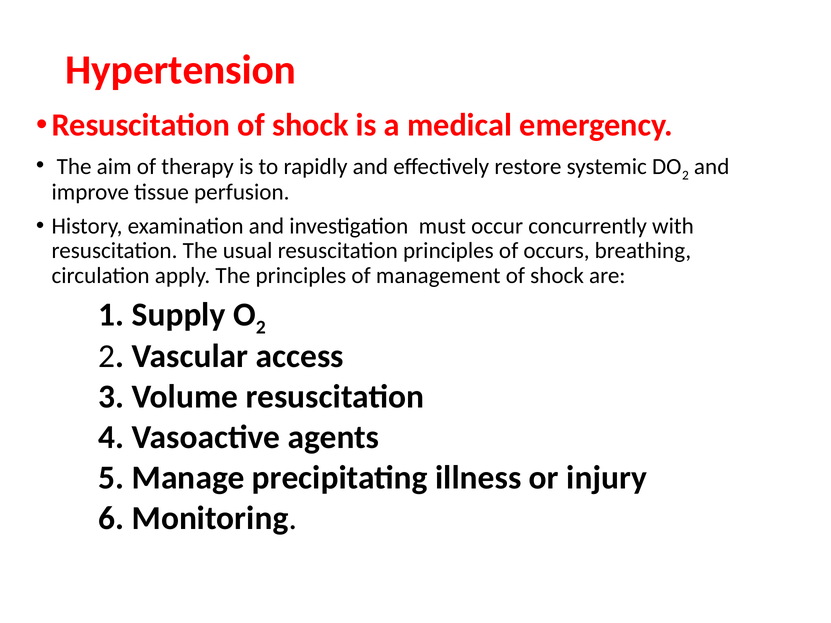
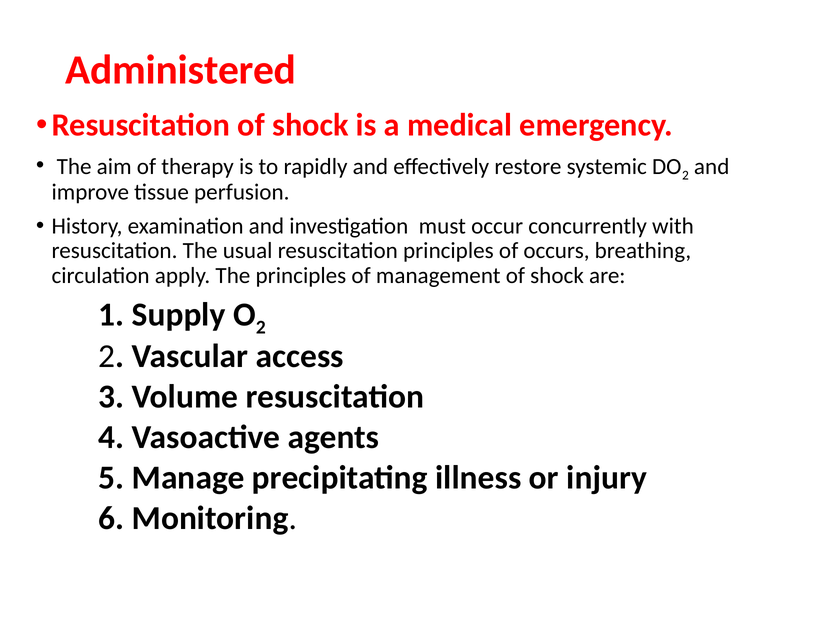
Hypertension: Hypertension -> Administered
